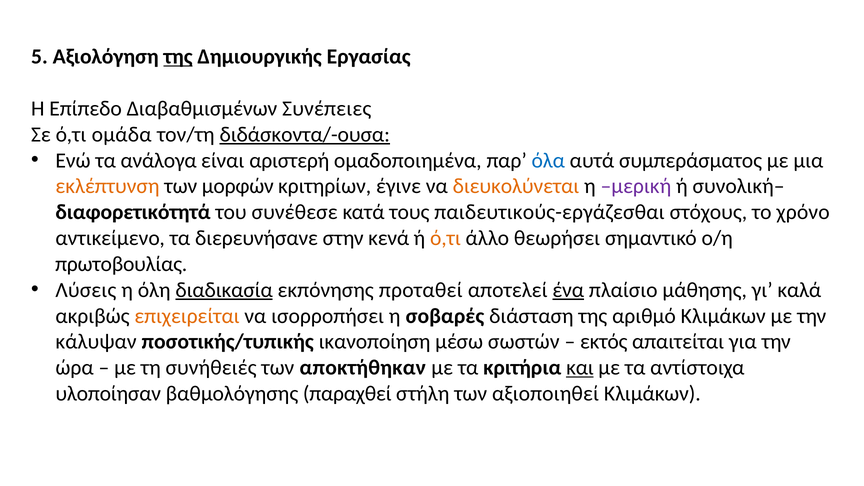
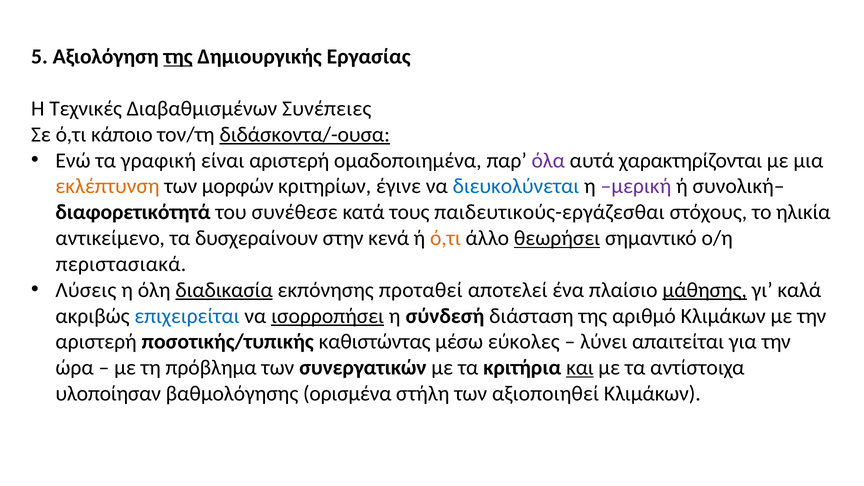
Επίπεδο: Επίπεδο -> Τεχνικές
ομάδα: ομάδα -> κάποιο
ανάλογα: ανάλογα -> γραφική
όλα colour: blue -> purple
συμπεράσματος: συμπεράσματος -> χαρακτηρίζονται
διευκολύνεται colour: orange -> blue
χρόνο: χρόνο -> ηλικία
διερευνήσανε: διερευνήσανε -> δυσχεραίνουν
θεωρήσει underline: none -> present
πρωτοβουλίας: πρωτοβουλίας -> περιστασιακά
ένα underline: present -> none
μάθησης underline: none -> present
επιχειρείται colour: orange -> blue
ισορροπήσει underline: none -> present
σοβαρές: σοβαρές -> σύνδεσή
κάλυψαν at (96, 342): κάλυψαν -> αριστερή
ικανοποίηση: ικανοποίηση -> καθιστώντας
σωστών: σωστών -> εύκολες
εκτός: εκτός -> λύνει
συνήθειές: συνήθειές -> πρόβλημα
αποκτήθηκαν: αποκτήθηκαν -> συνεργατικών
παραχθεί: παραχθεί -> ορισμένα
